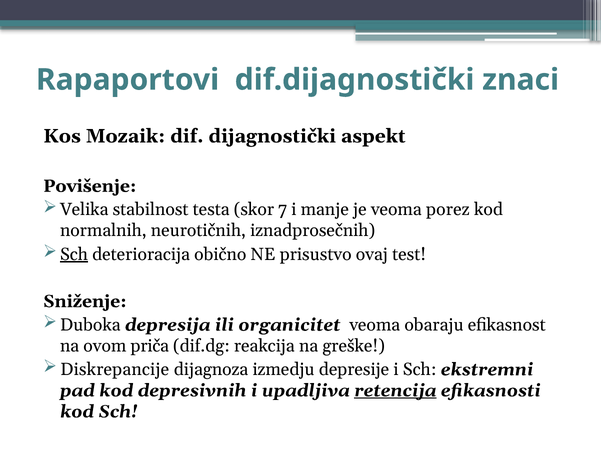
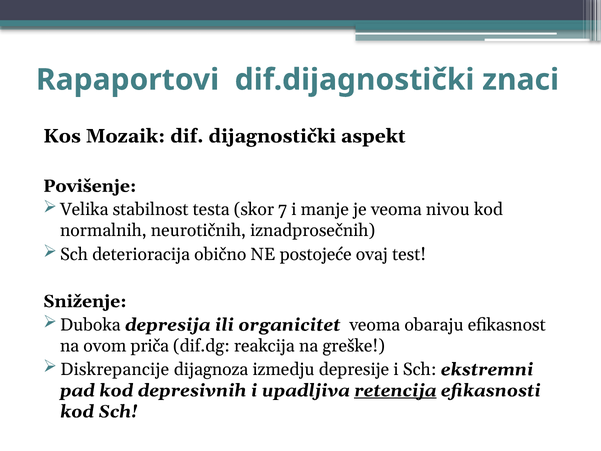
porez: porez -> nivou
Sch at (74, 254) underline: present -> none
prisustvo: prisustvo -> postojeće
